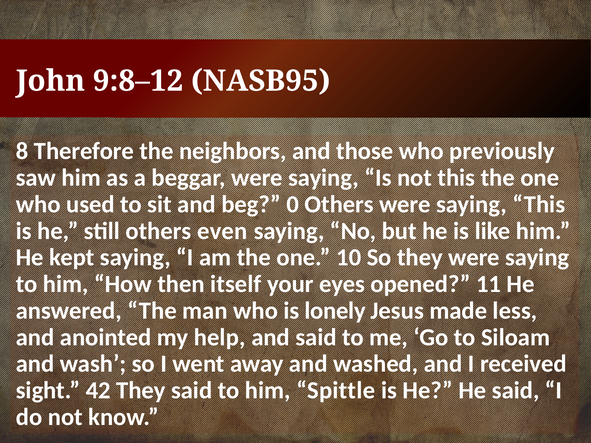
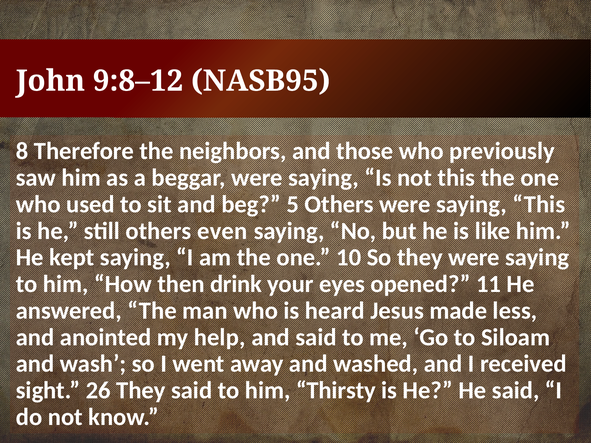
0: 0 -> 5
itself: itself -> drink
lonely: lonely -> heard
42: 42 -> 26
Spittle: Spittle -> Thirsty
